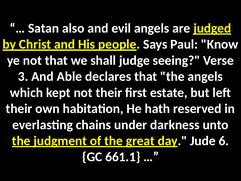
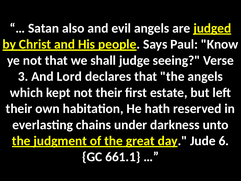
Able: Able -> Lord
